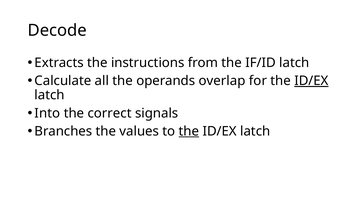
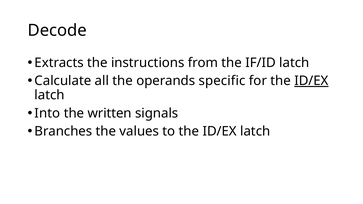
overlap: overlap -> specific
correct: correct -> written
the at (189, 131) underline: present -> none
